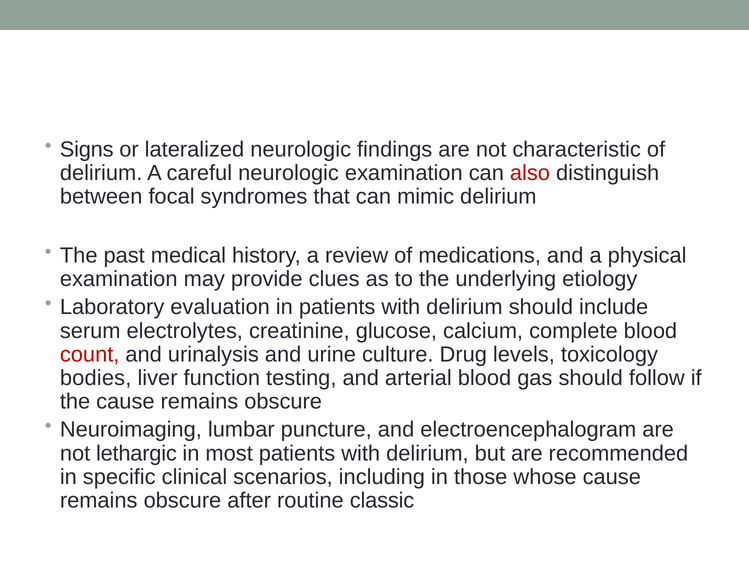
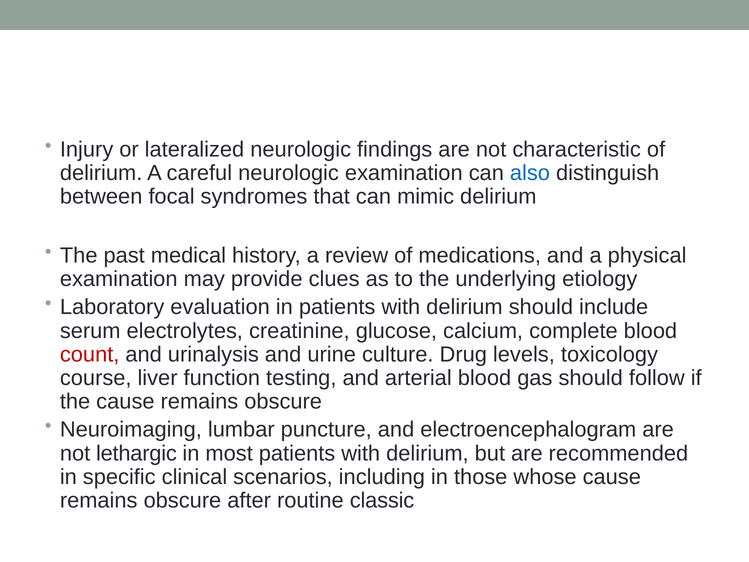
Signs: Signs -> Injury
also colour: red -> blue
bodies: bodies -> course
